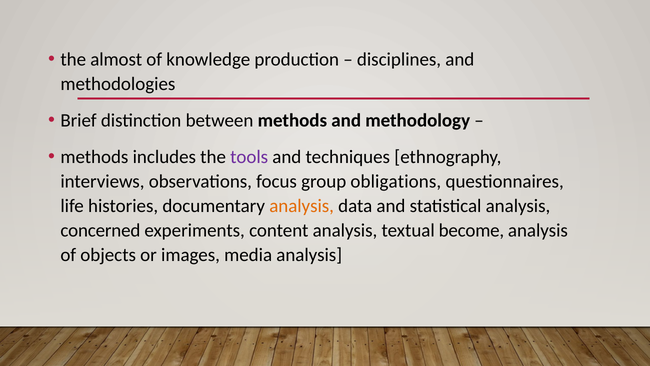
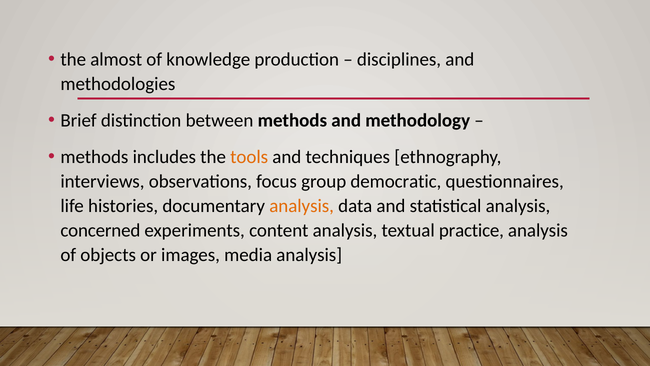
tools colour: purple -> orange
obligations: obligations -> democratic
become: become -> practice
